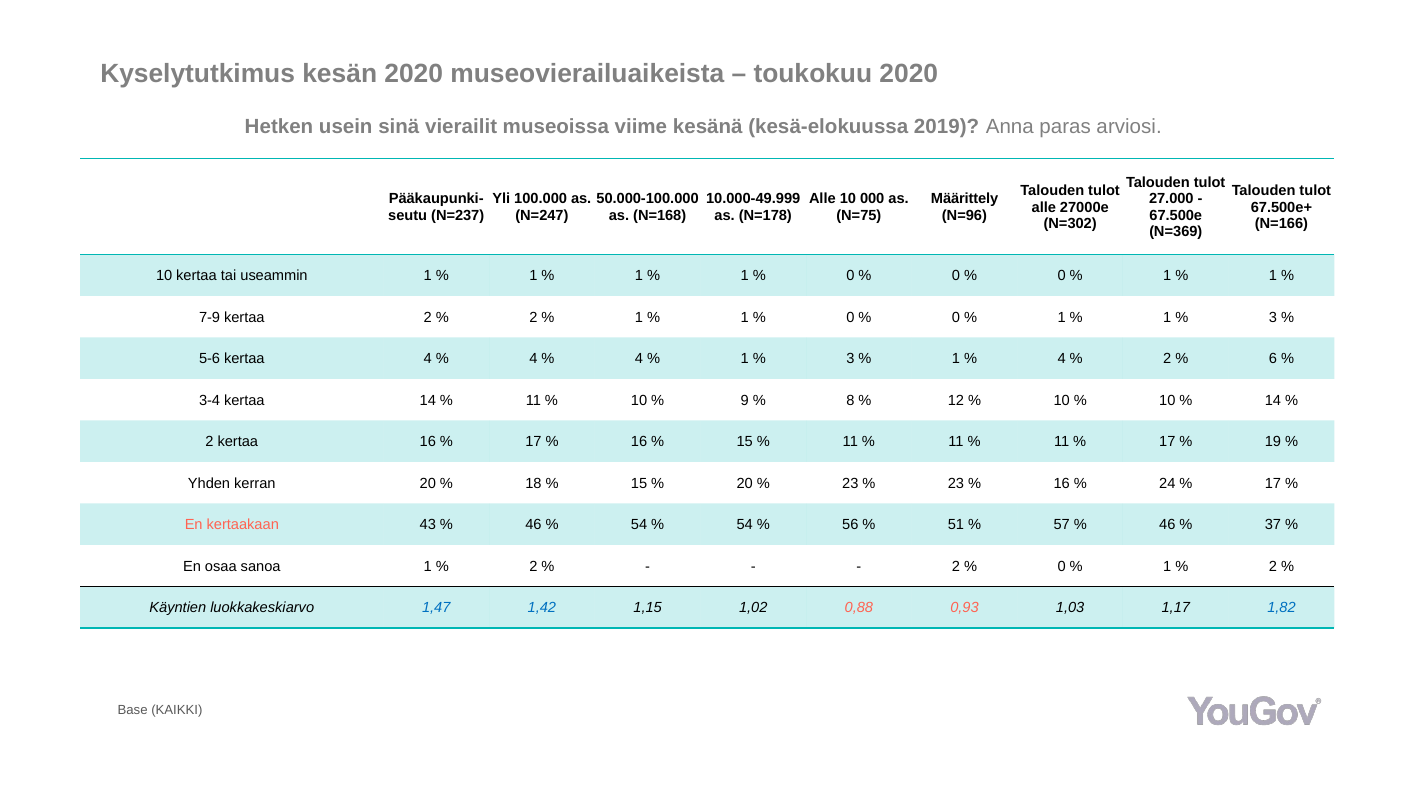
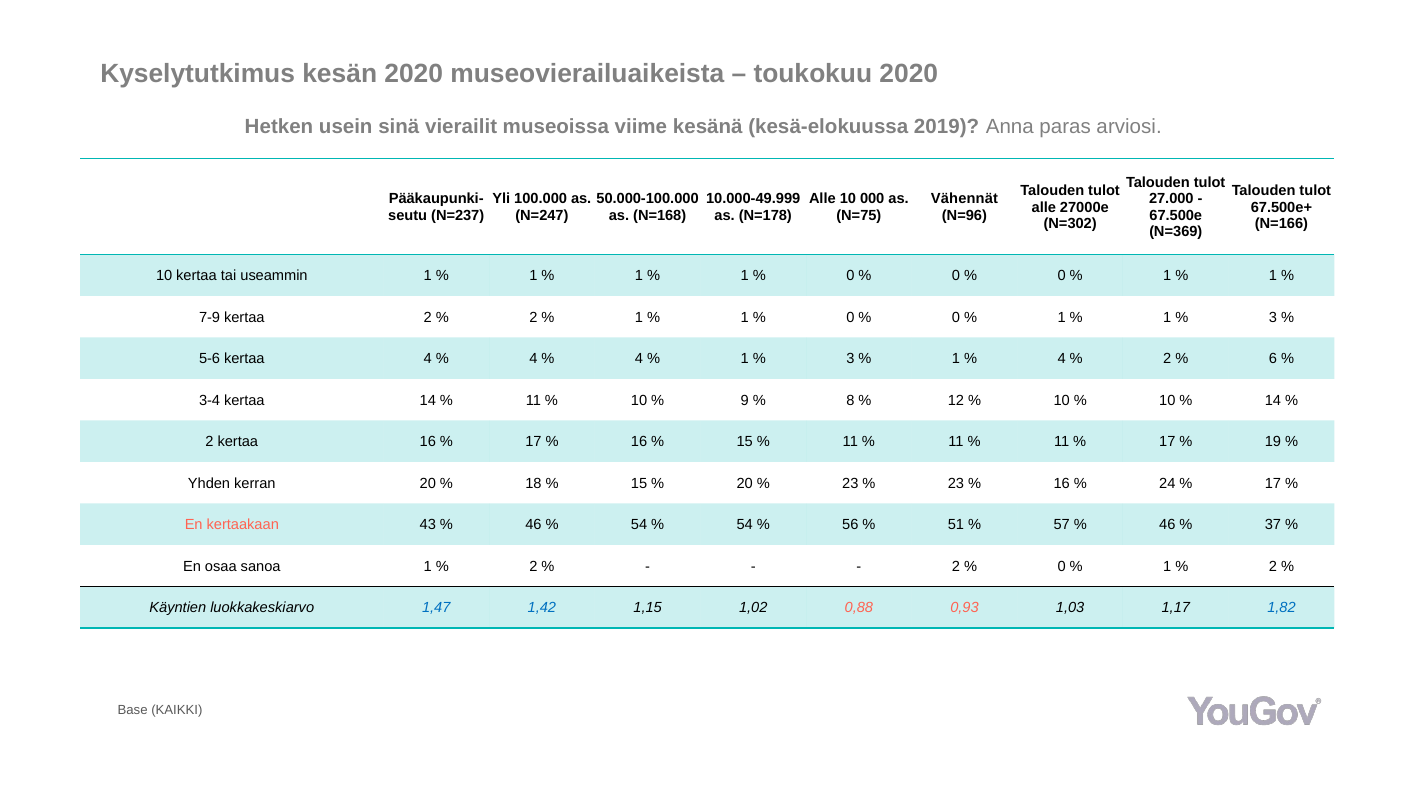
Määrittely: Määrittely -> Vähennät
